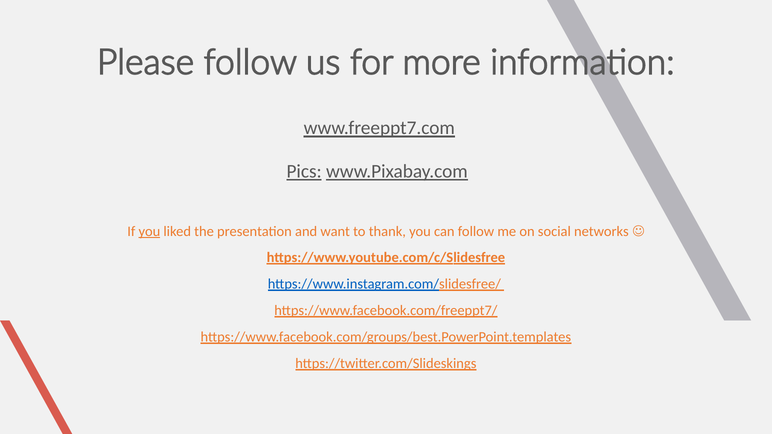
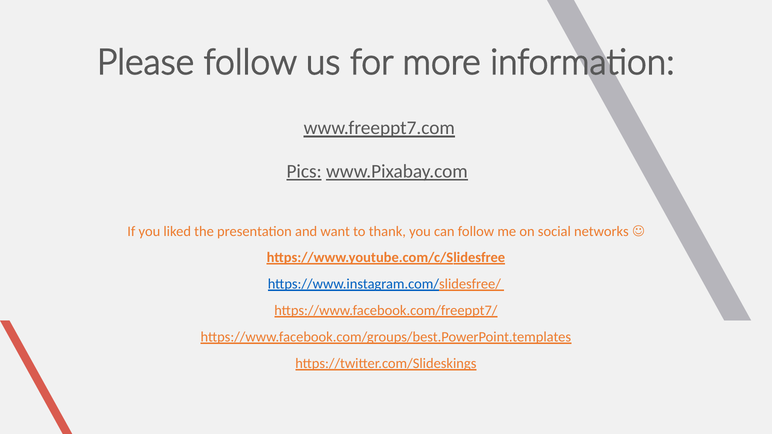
you at (149, 231) underline: present -> none
